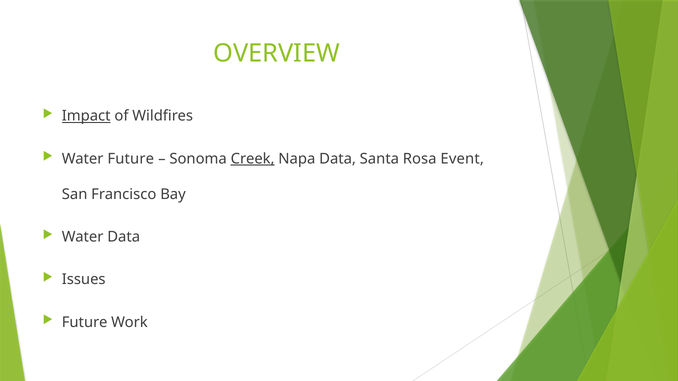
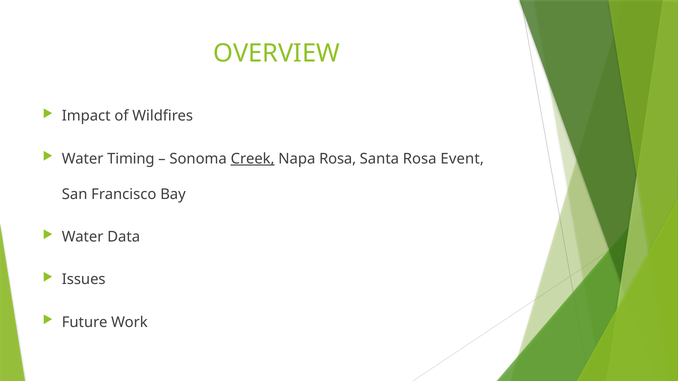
Impact underline: present -> none
Water Future: Future -> Timing
Napa Data: Data -> Rosa
